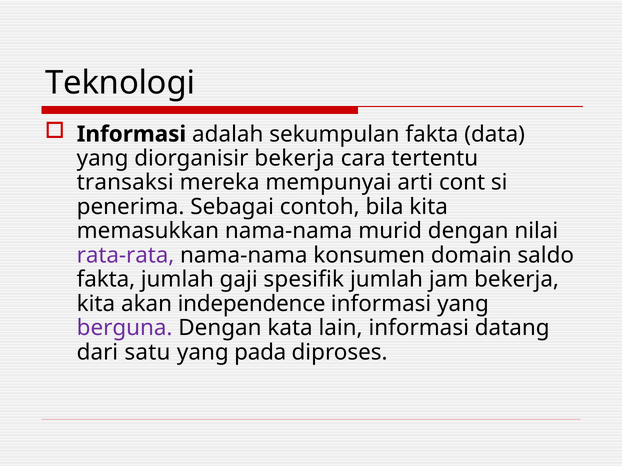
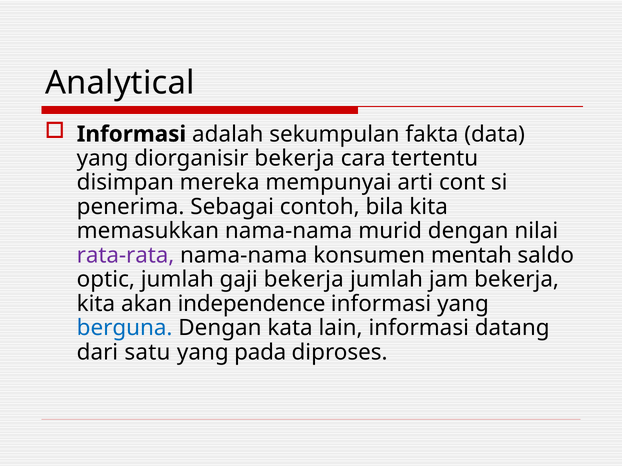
Teknologi: Teknologi -> Analytical
transaksi: transaksi -> disimpan
domain: domain -> mentah
fakta at (106, 280): fakta -> optic
gaji spesifik: spesifik -> bekerja
berguna colour: purple -> blue
